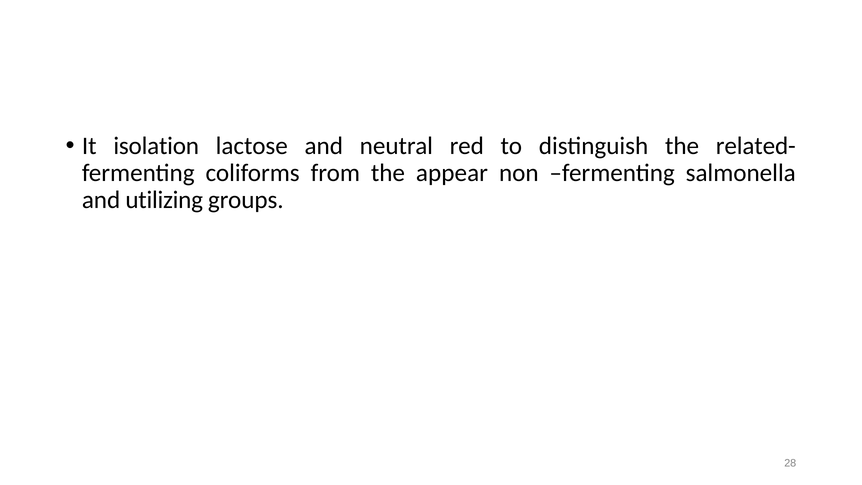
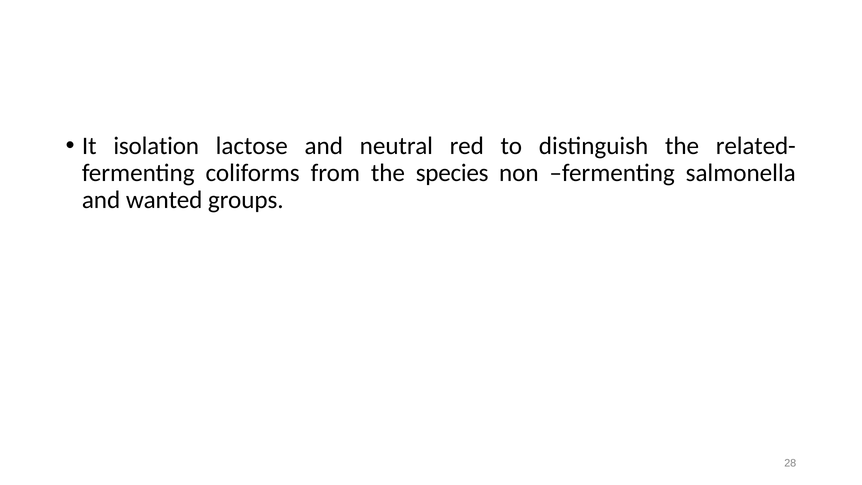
appear: appear -> species
utilizing: utilizing -> wanted
